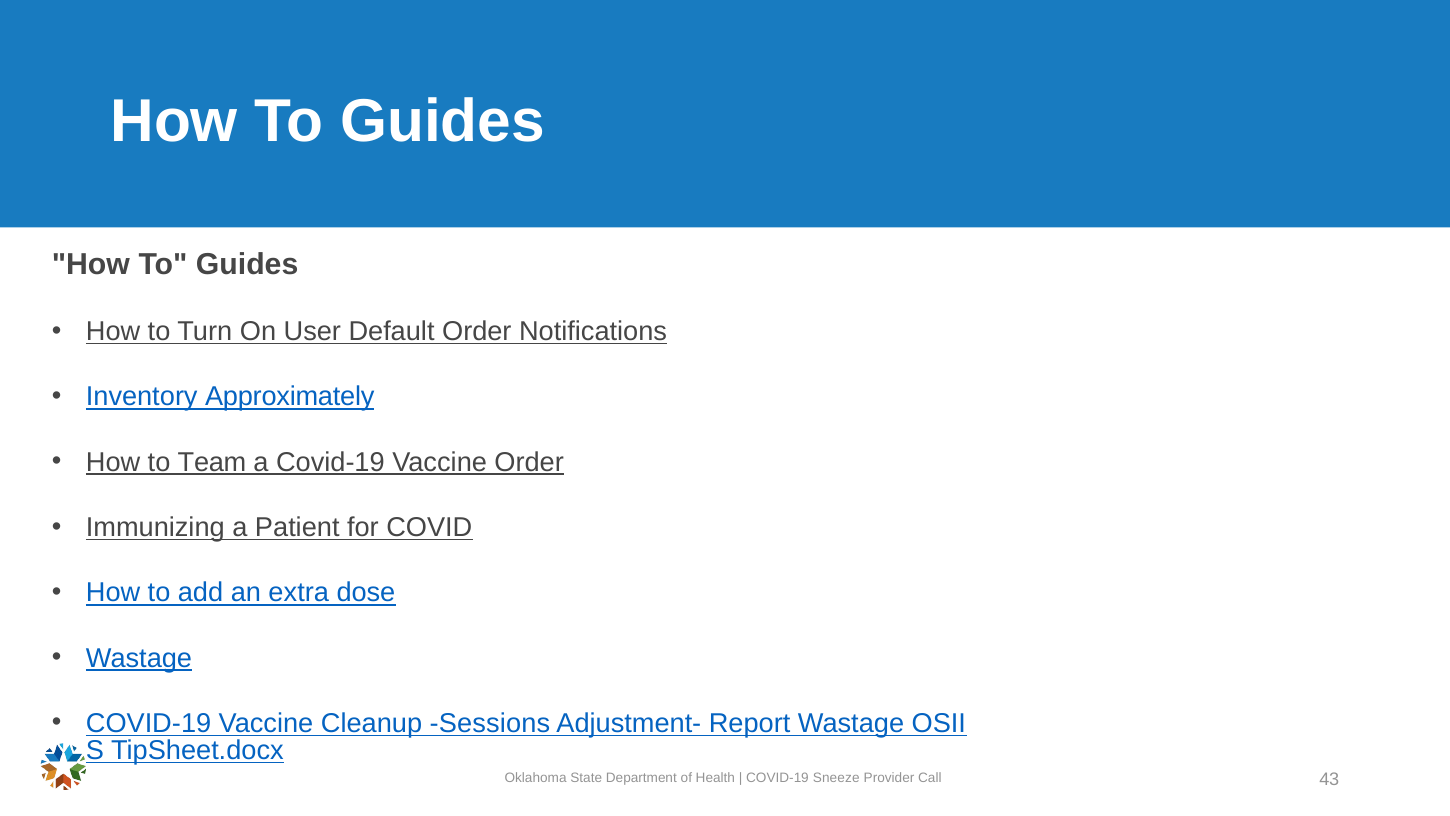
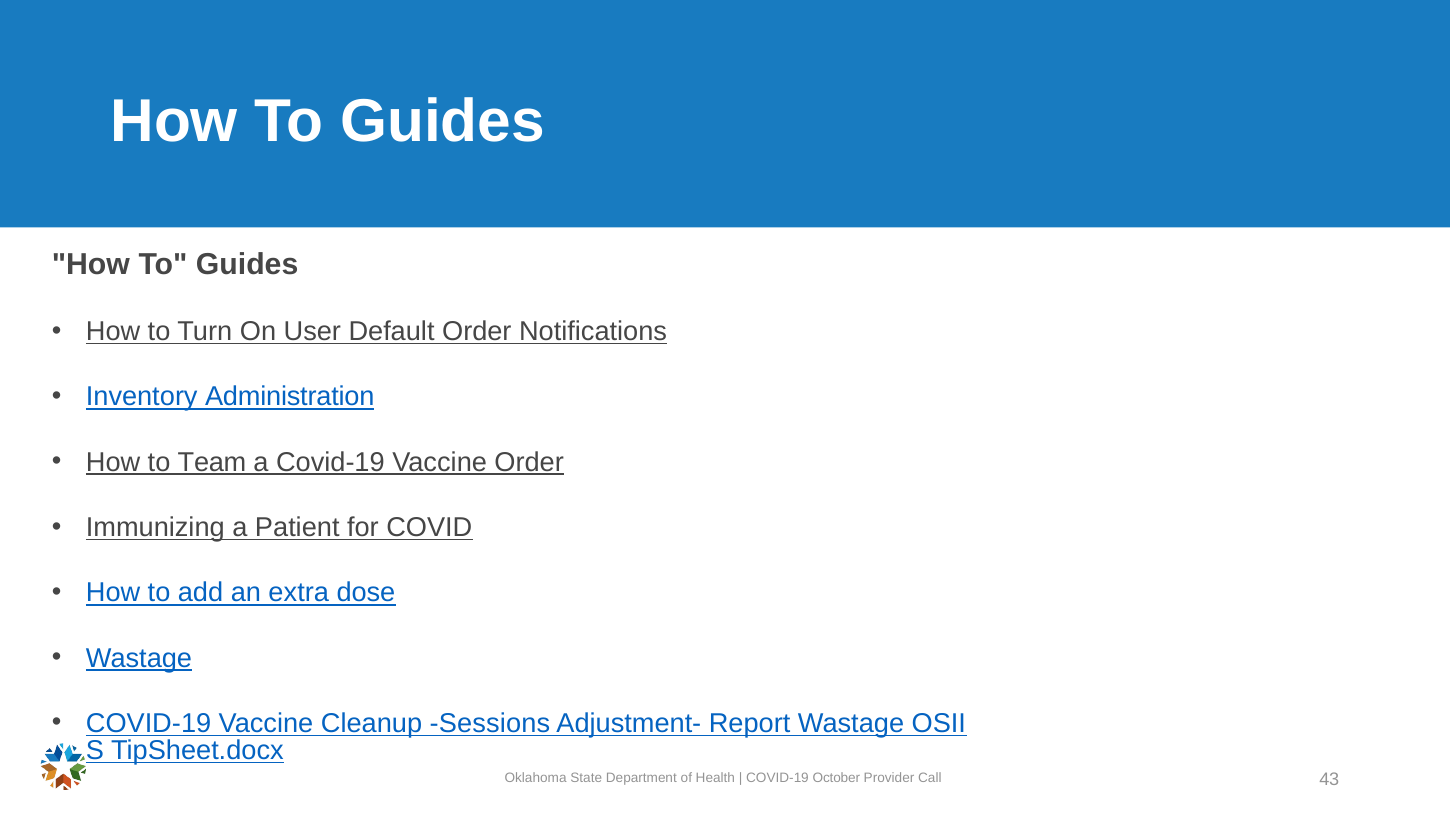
Approximately: Approximately -> Administration
Sneeze: Sneeze -> October
